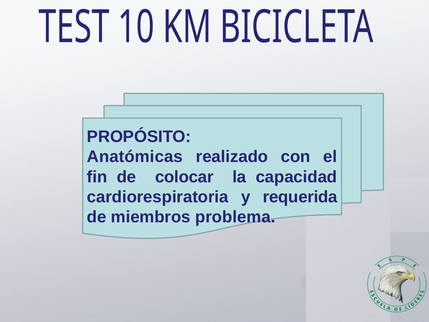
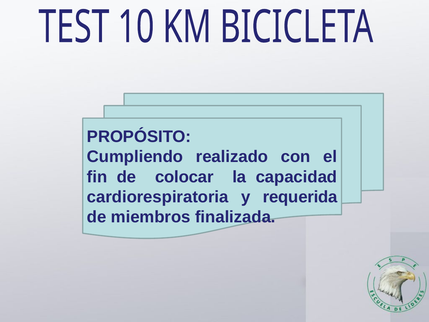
Anatómicas: Anatómicas -> Cumpliendo
problema: problema -> finalizada
